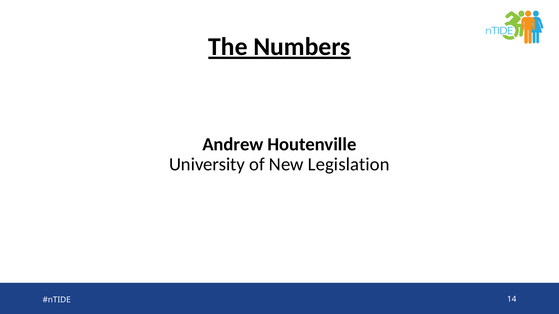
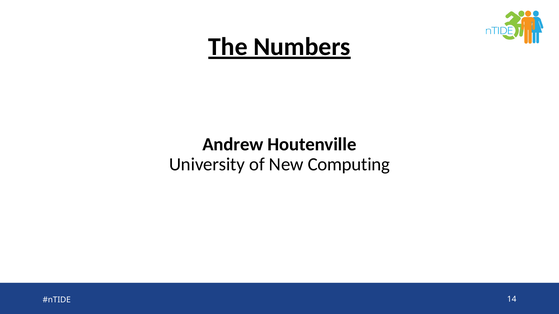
Legislation: Legislation -> Computing
